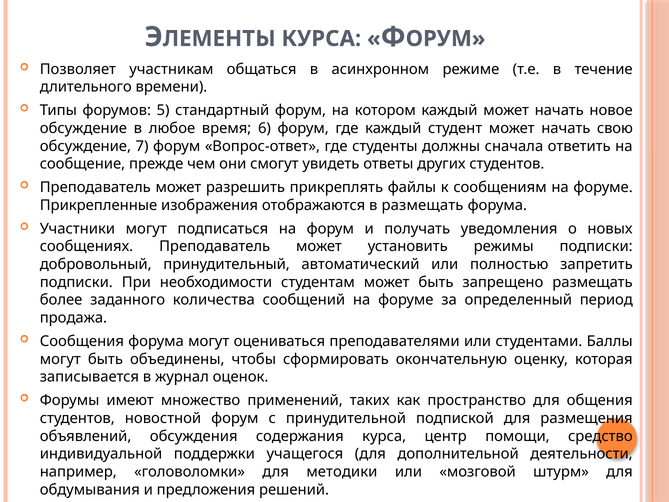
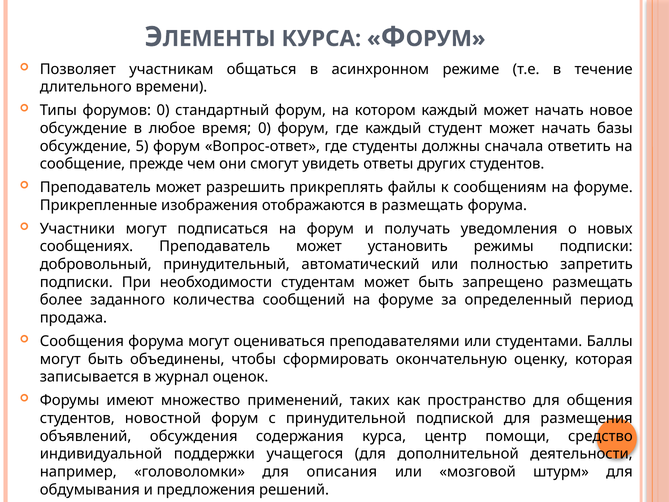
форумов 5: 5 -> 0
время 6: 6 -> 0
свою: свою -> базы
7: 7 -> 5
методики: методики -> описания
